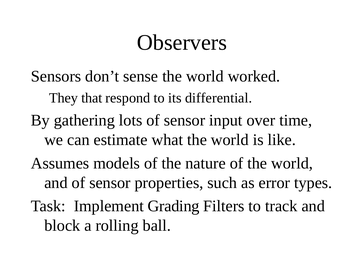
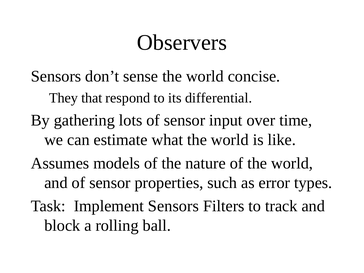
worked: worked -> concise
Implement Grading: Grading -> Sensors
